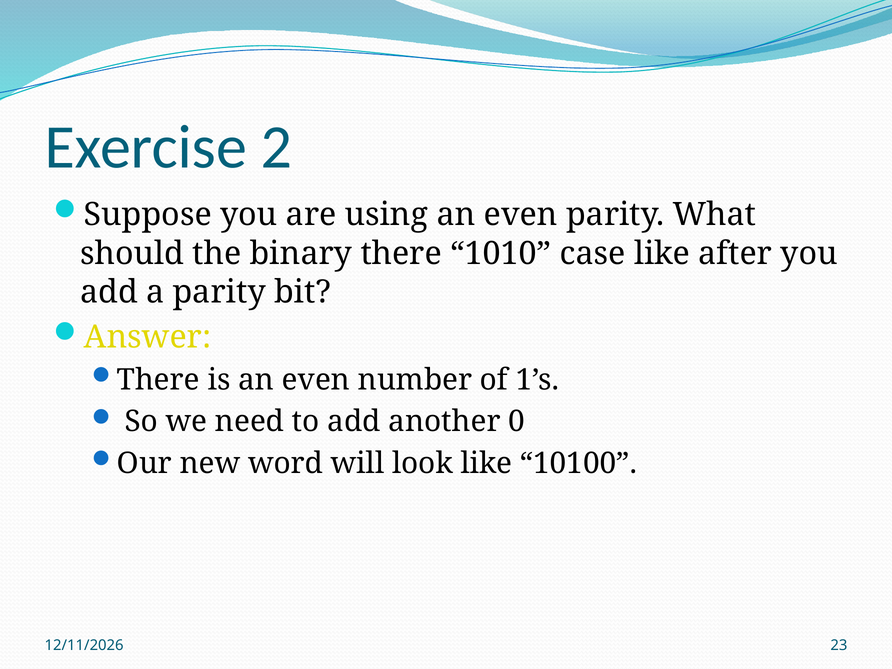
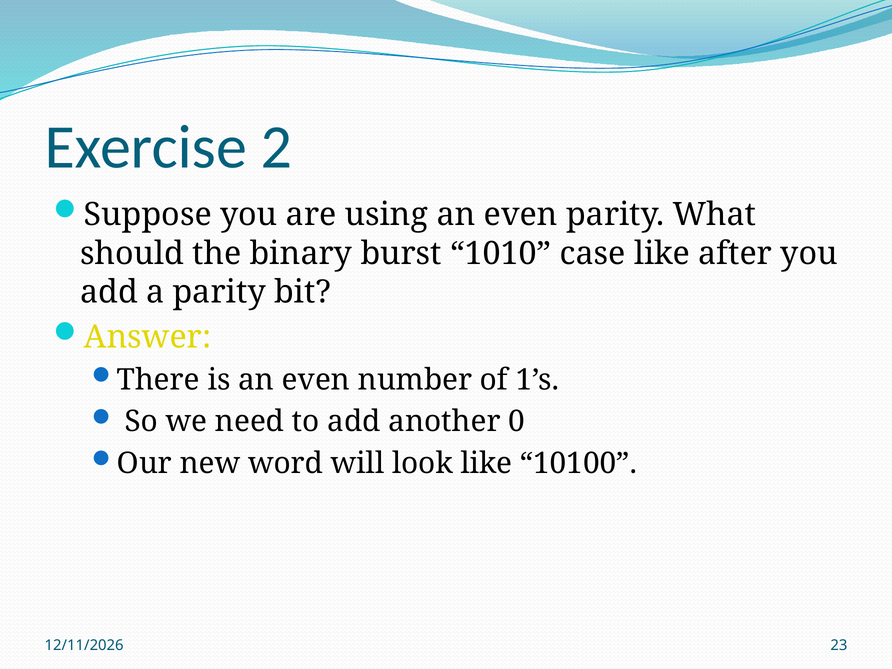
binary there: there -> burst
